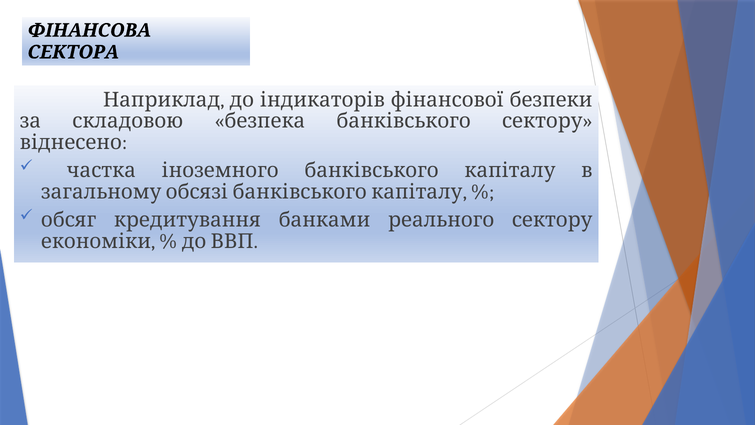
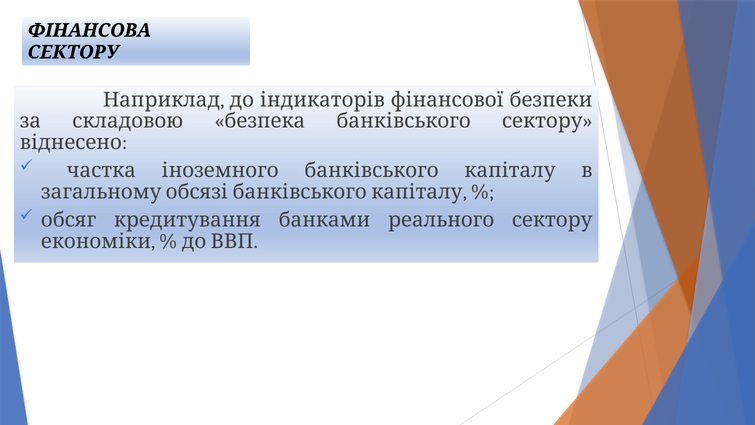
СЕКТОРА at (73, 52): СЕКТОРА -> СЕКТОРУ
